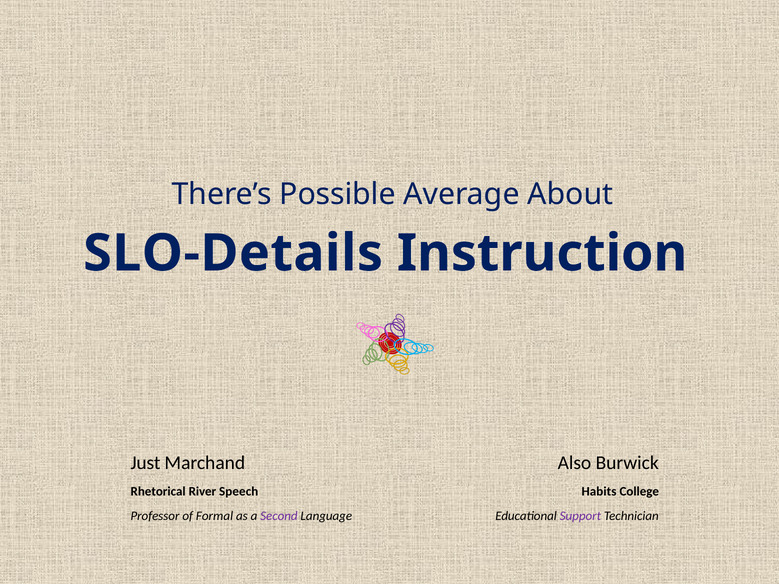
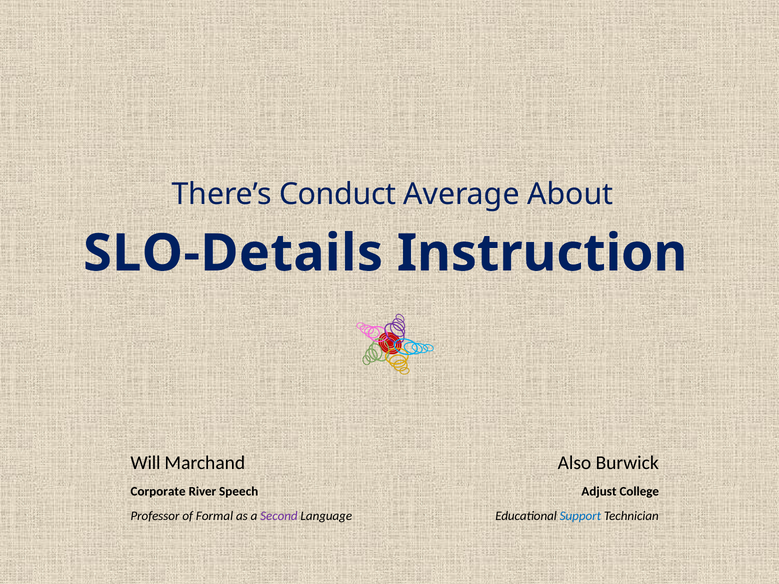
Possible: Possible -> Conduct
Just: Just -> Will
Rhetorical: Rhetorical -> Corporate
Habits: Habits -> Adjust
Support colour: purple -> blue
